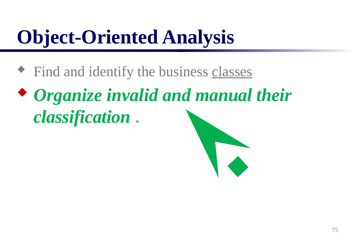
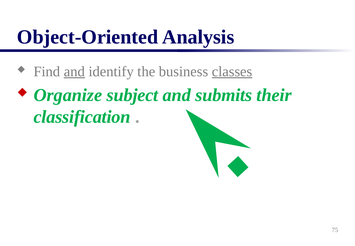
and at (74, 71) underline: none -> present
invalid: invalid -> subject
manual: manual -> submits
